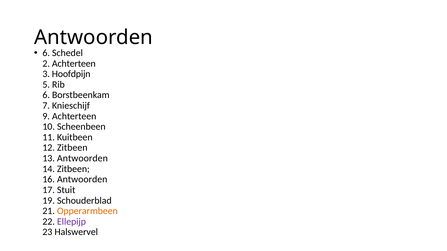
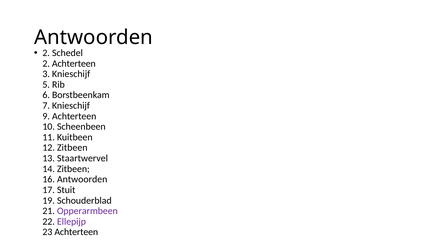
6 at (46, 53): 6 -> 2
3 Hoofdpijn: Hoofdpijn -> Knieschijf
13 Antwoorden: Antwoorden -> Staartwervel
Opperarmbeen colour: orange -> purple
23 Halswervel: Halswervel -> Achterteen
